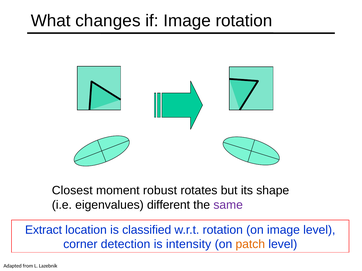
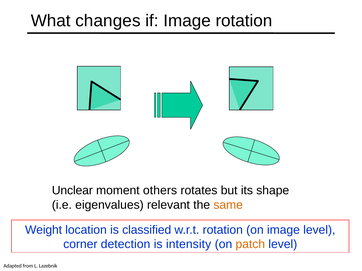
Closest: Closest -> Unclear
robust: robust -> others
different: different -> relevant
same colour: purple -> orange
Extract: Extract -> Weight
